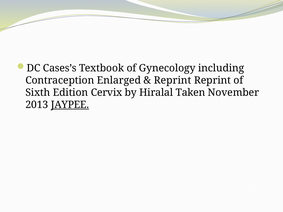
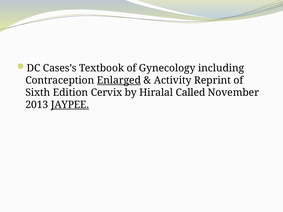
Enlarged underline: none -> present
Reprint at (173, 80): Reprint -> Activity
Taken: Taken -> Called
